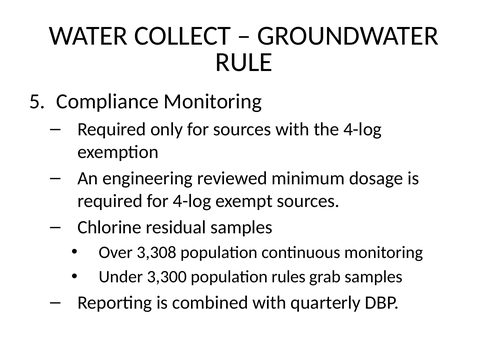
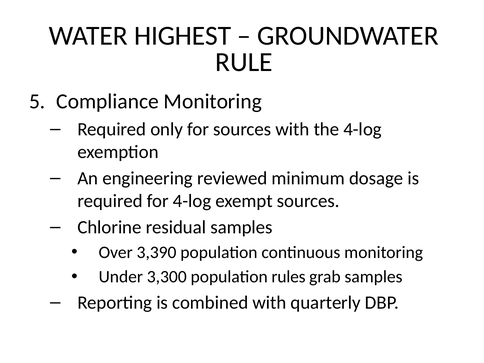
COLLECT: COLLECT -> HIGHEST
3,308: 3,308 -> 3,390
